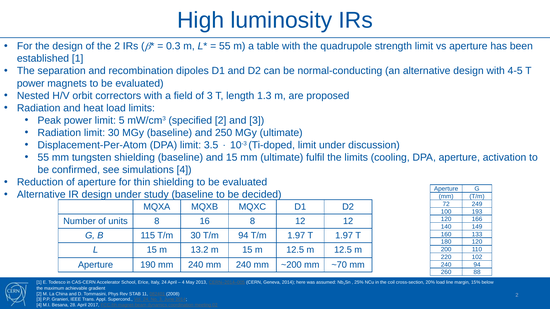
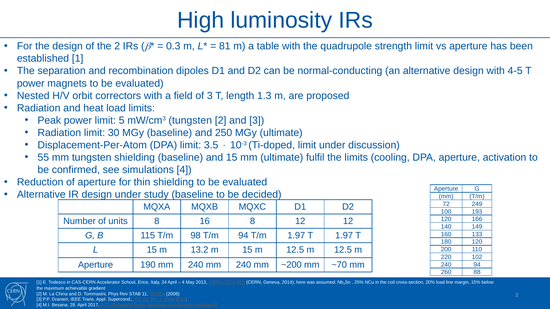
55 at (225, 46): 55 -> 81
mW/cm3 specified: specified -> tungsten
T/m 30: 30 -> 98
